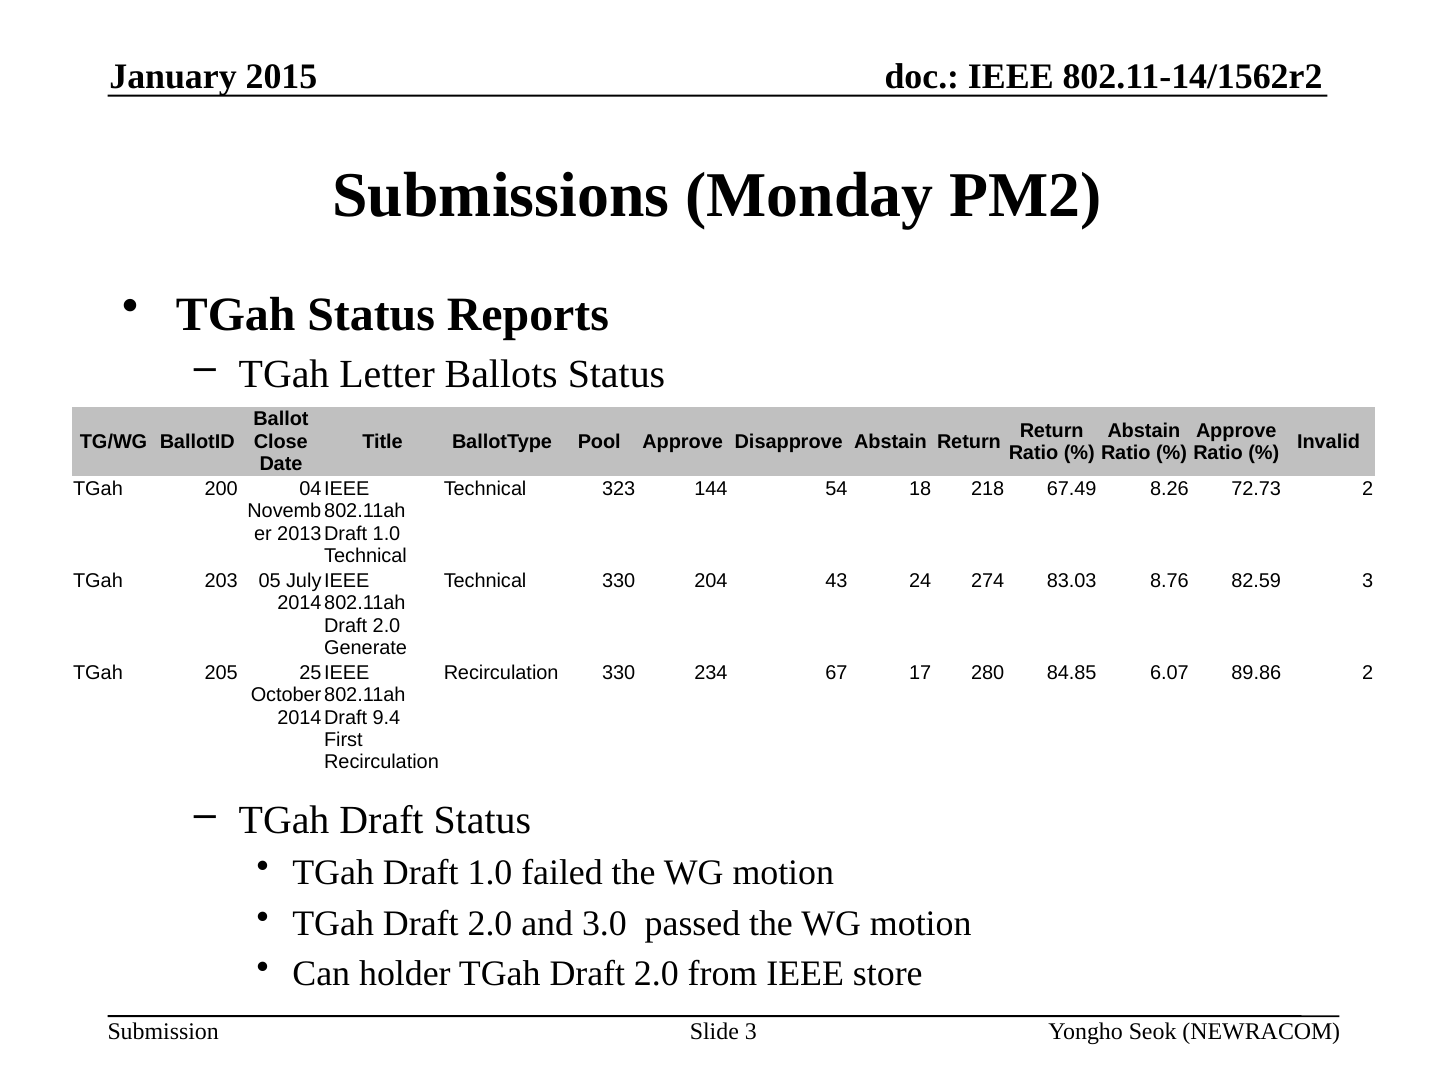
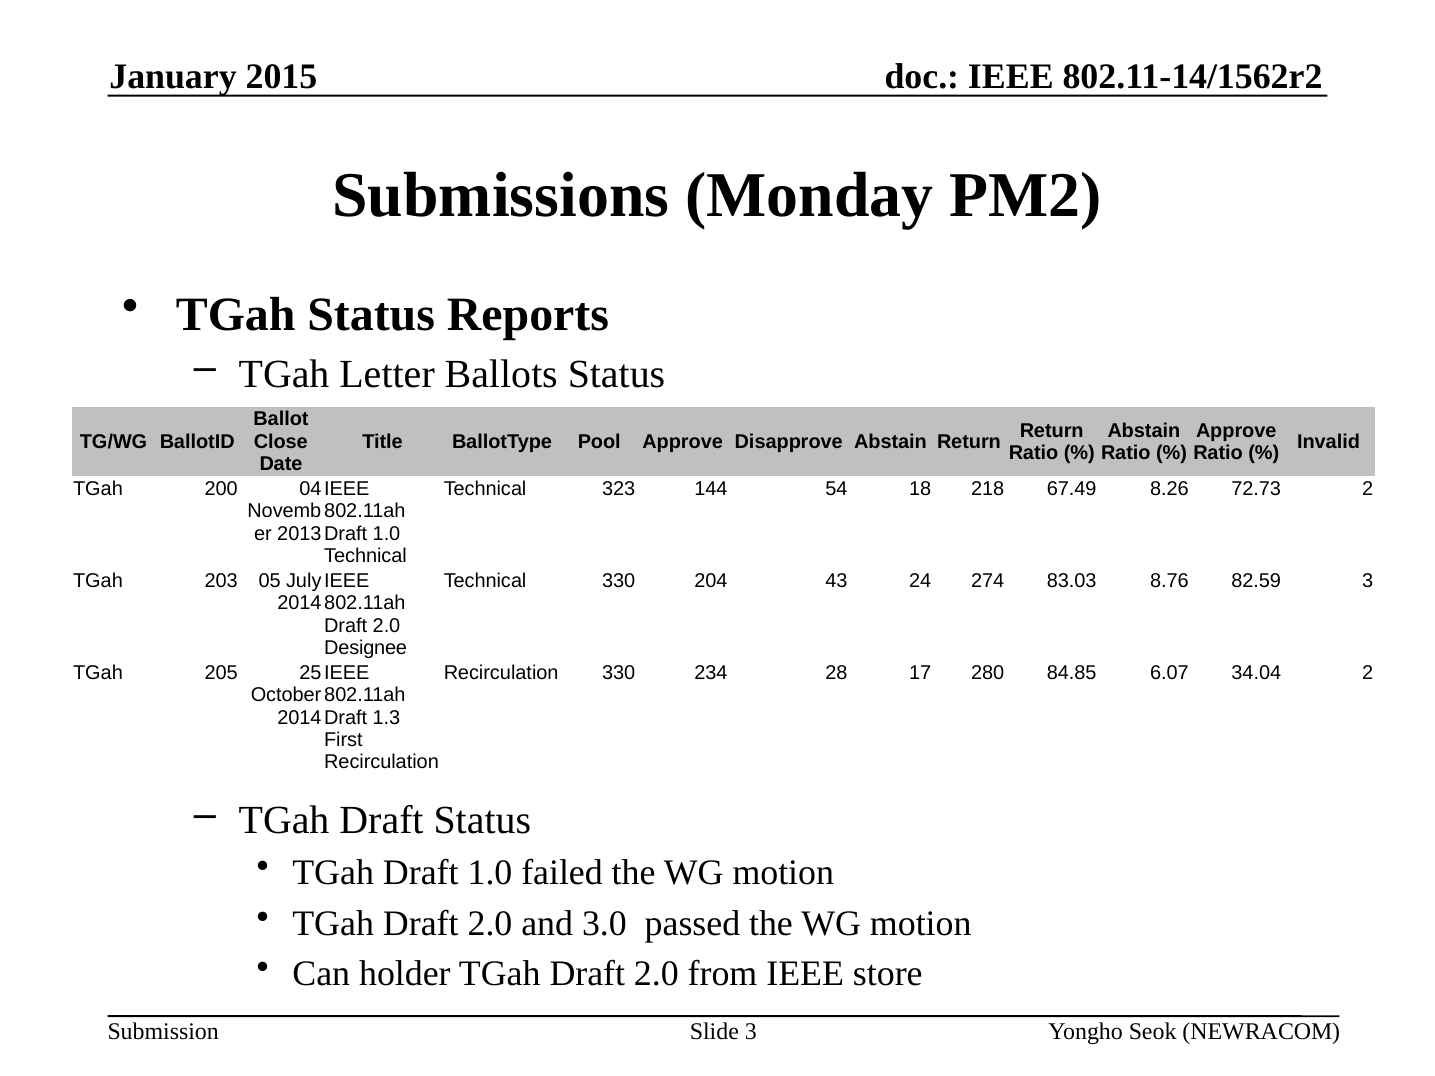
Generate: Generate -> Designee
67: 67 -> 28
89.86: 89.86 -> 34.04
9.4: 9.4 -> 1.3
